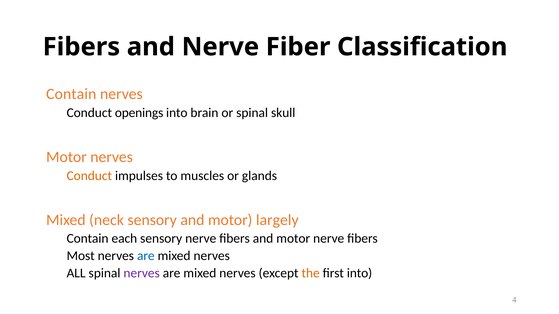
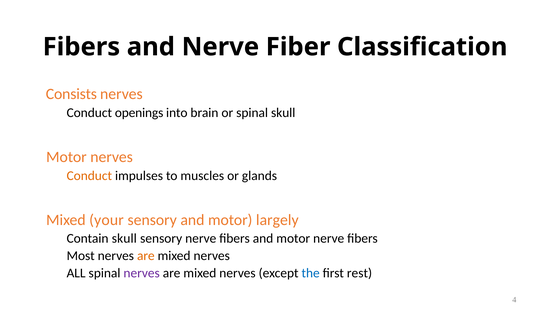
Contain at (71, 94): Contain -> Consists
neck: neck -> your
Contain each: each -> skull
are at (146, 256) colour: blue -> orange
the colour: orange -> blue
first into: into -> rest
